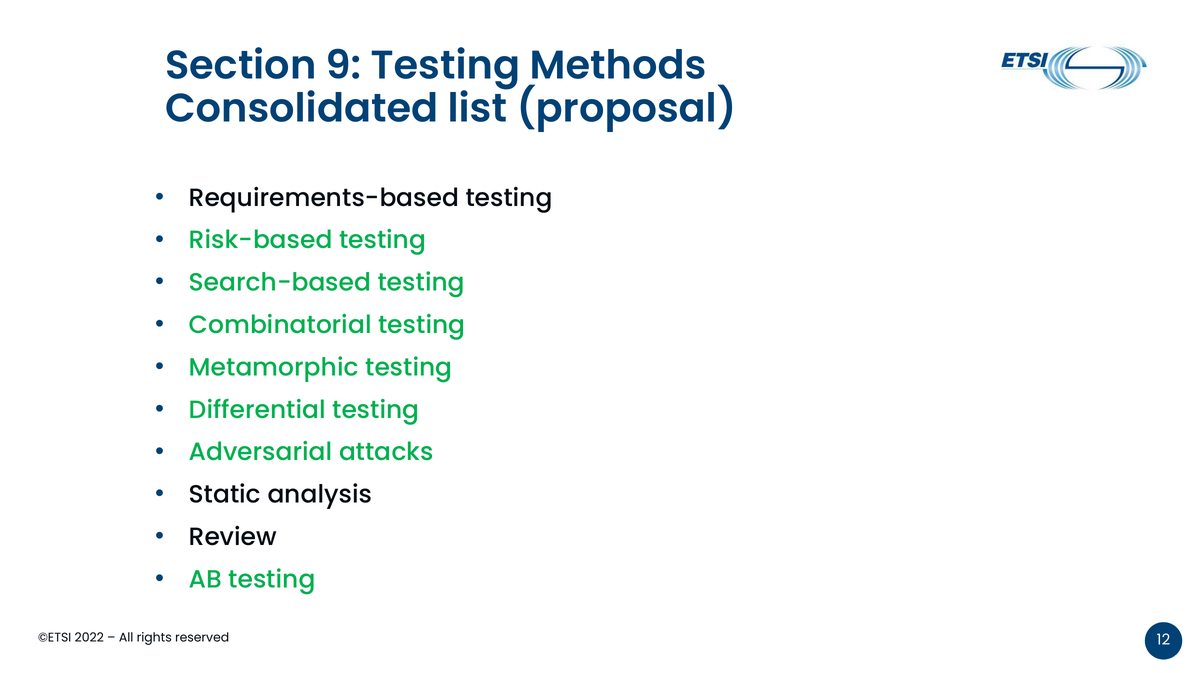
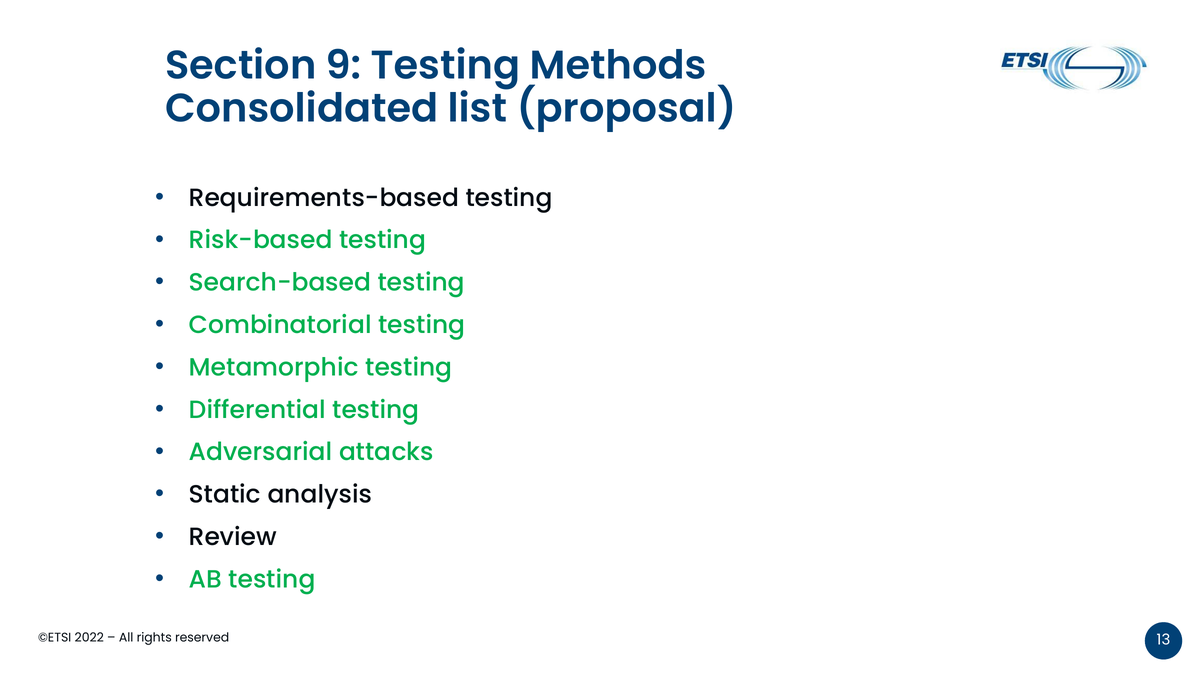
12: 12 -> 13
